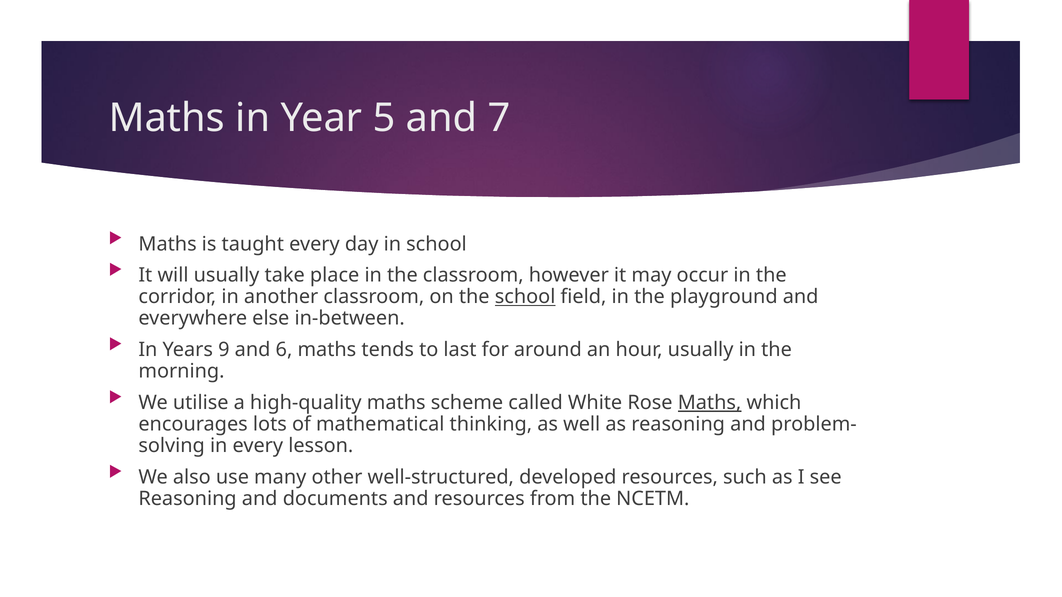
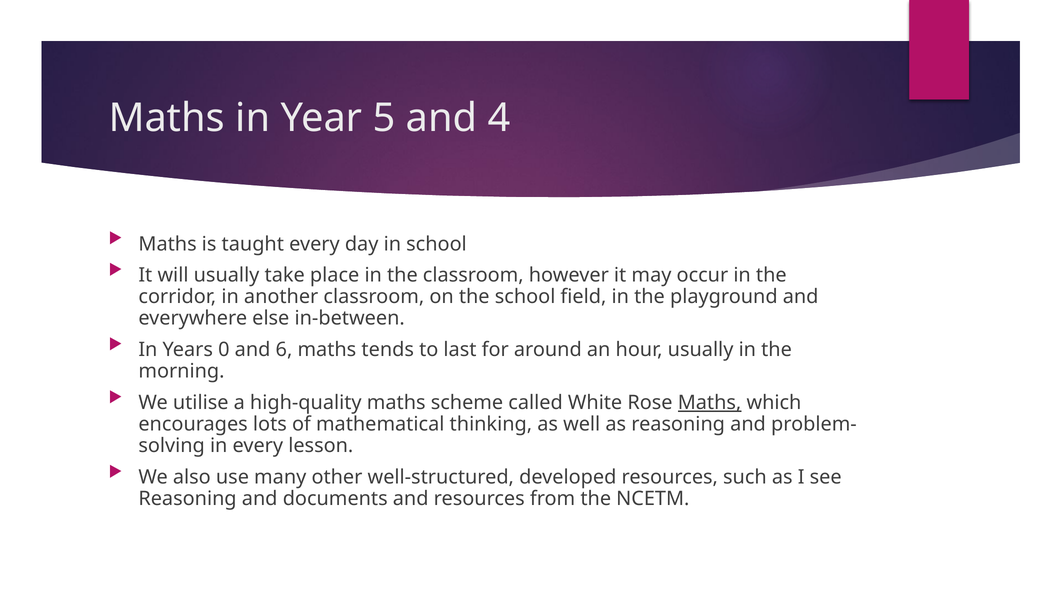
7: 7 -> 4
school at (525, 297) underline: present -> none
9: 9 -> 0
